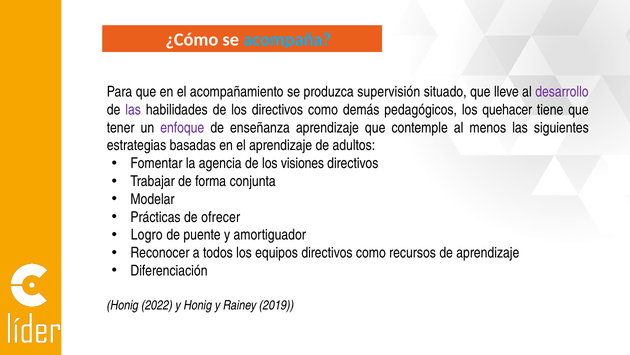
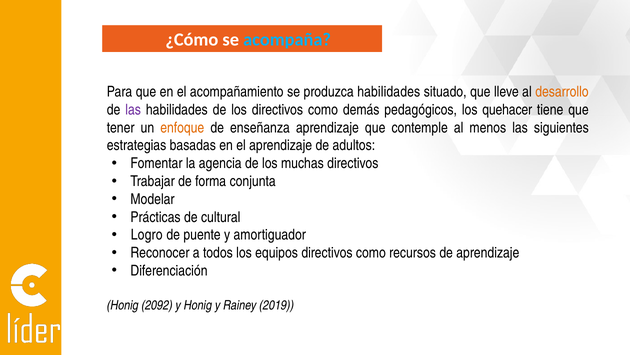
produzca supervisión: supervisión -> habilidades
desarrollo colour: purple -> orange
enfoque colour: purple -> orange
visiones: visiones -> muchas
ofrecer: ofrecer -> cultural
2022: 2022 -> 2092
